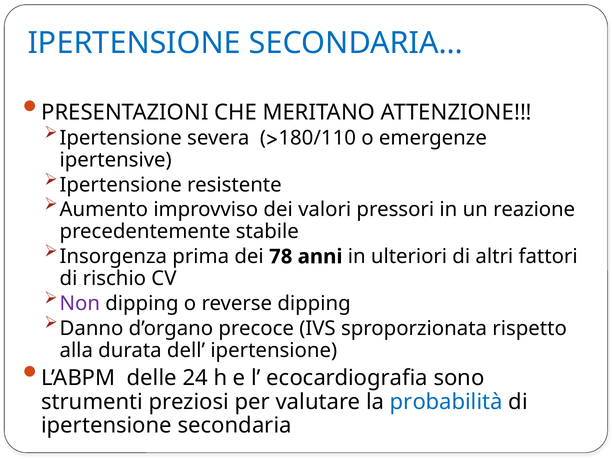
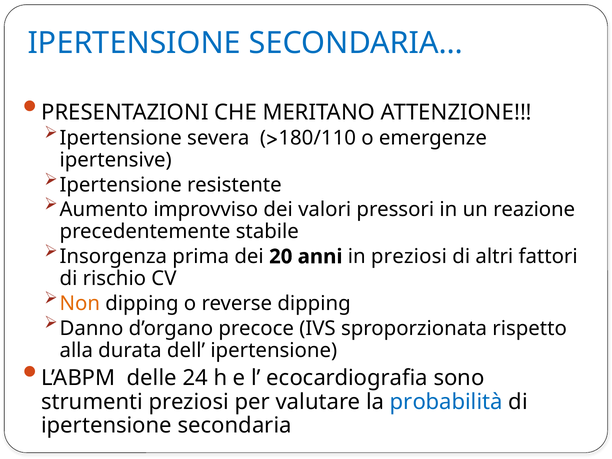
78: 78 -> 20
in ulteriori: ulteriori -> preziosi
Non colour: purple -> orange
